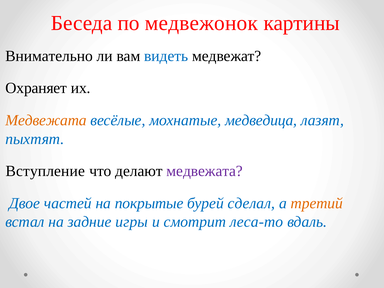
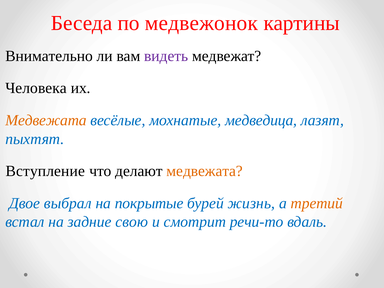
видеть colour: blue -> purple
Охраняет: Охраняет -> Человека
медвежата at (205, 171) colour: purple -> orange
частей: частей -> выбрал
сделал: сделал -> жизнь
игры: игры -> свою
леса-то: леса-то -> речи-то
